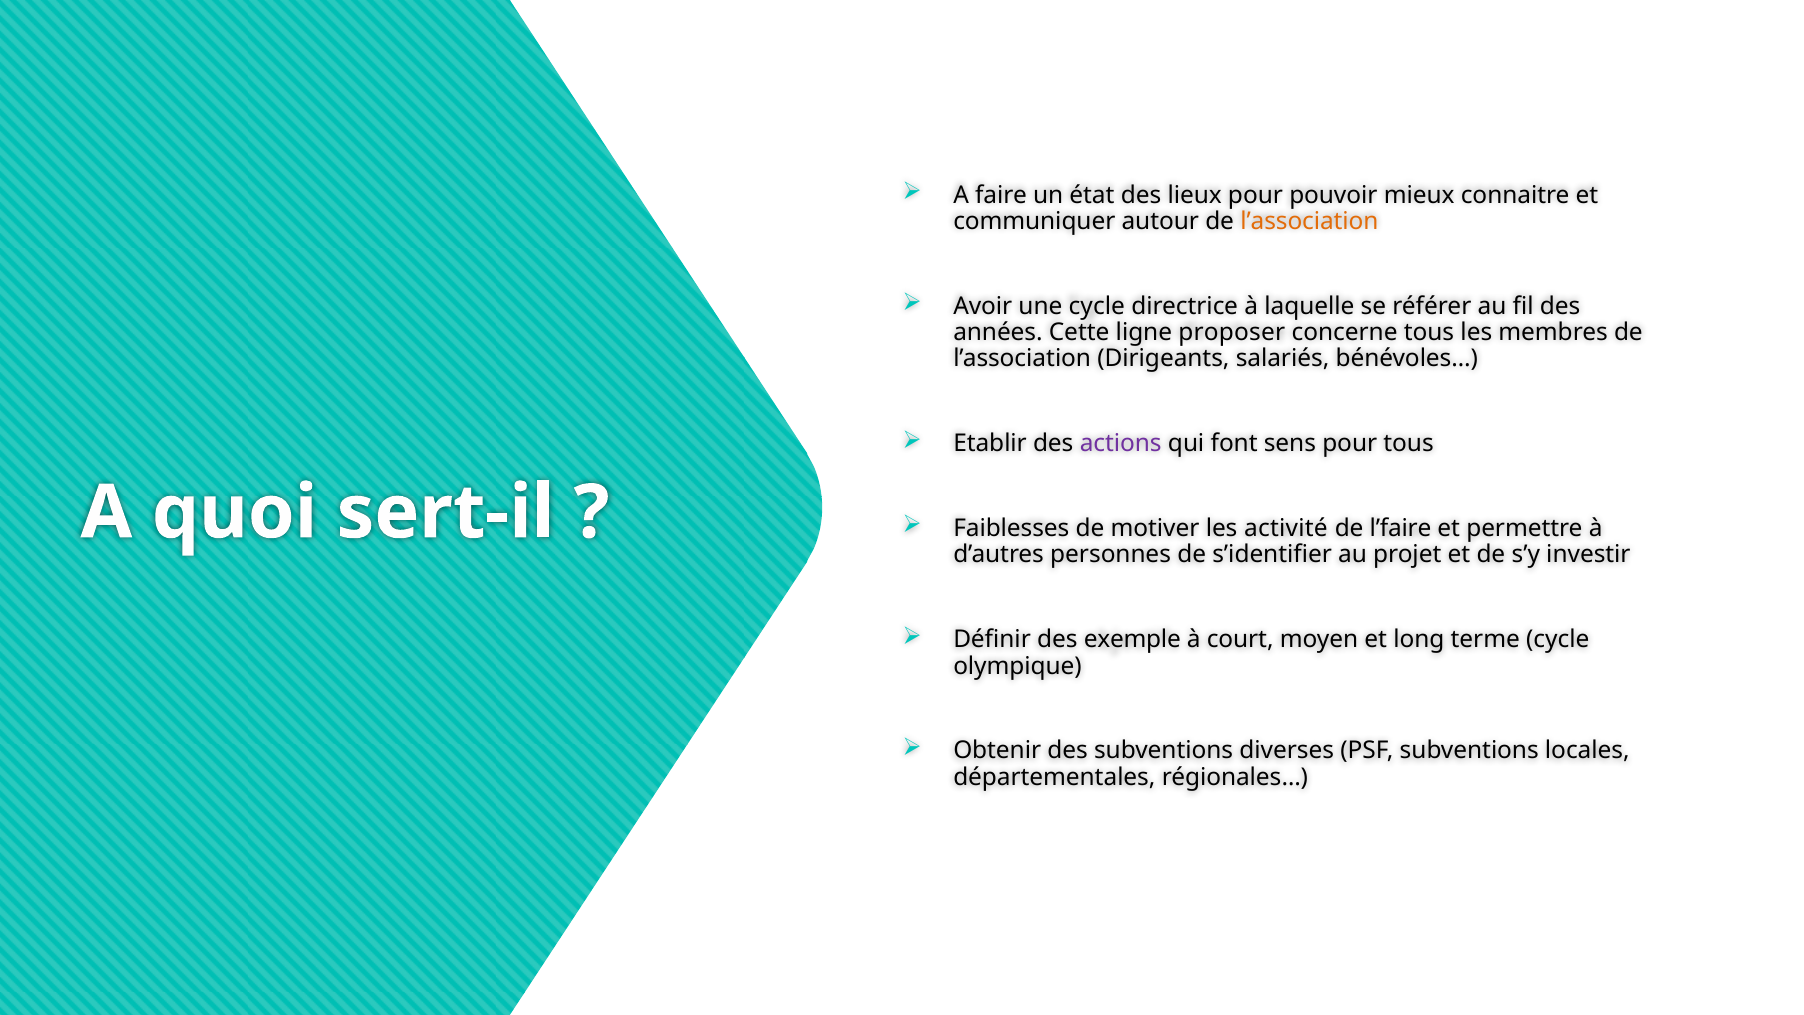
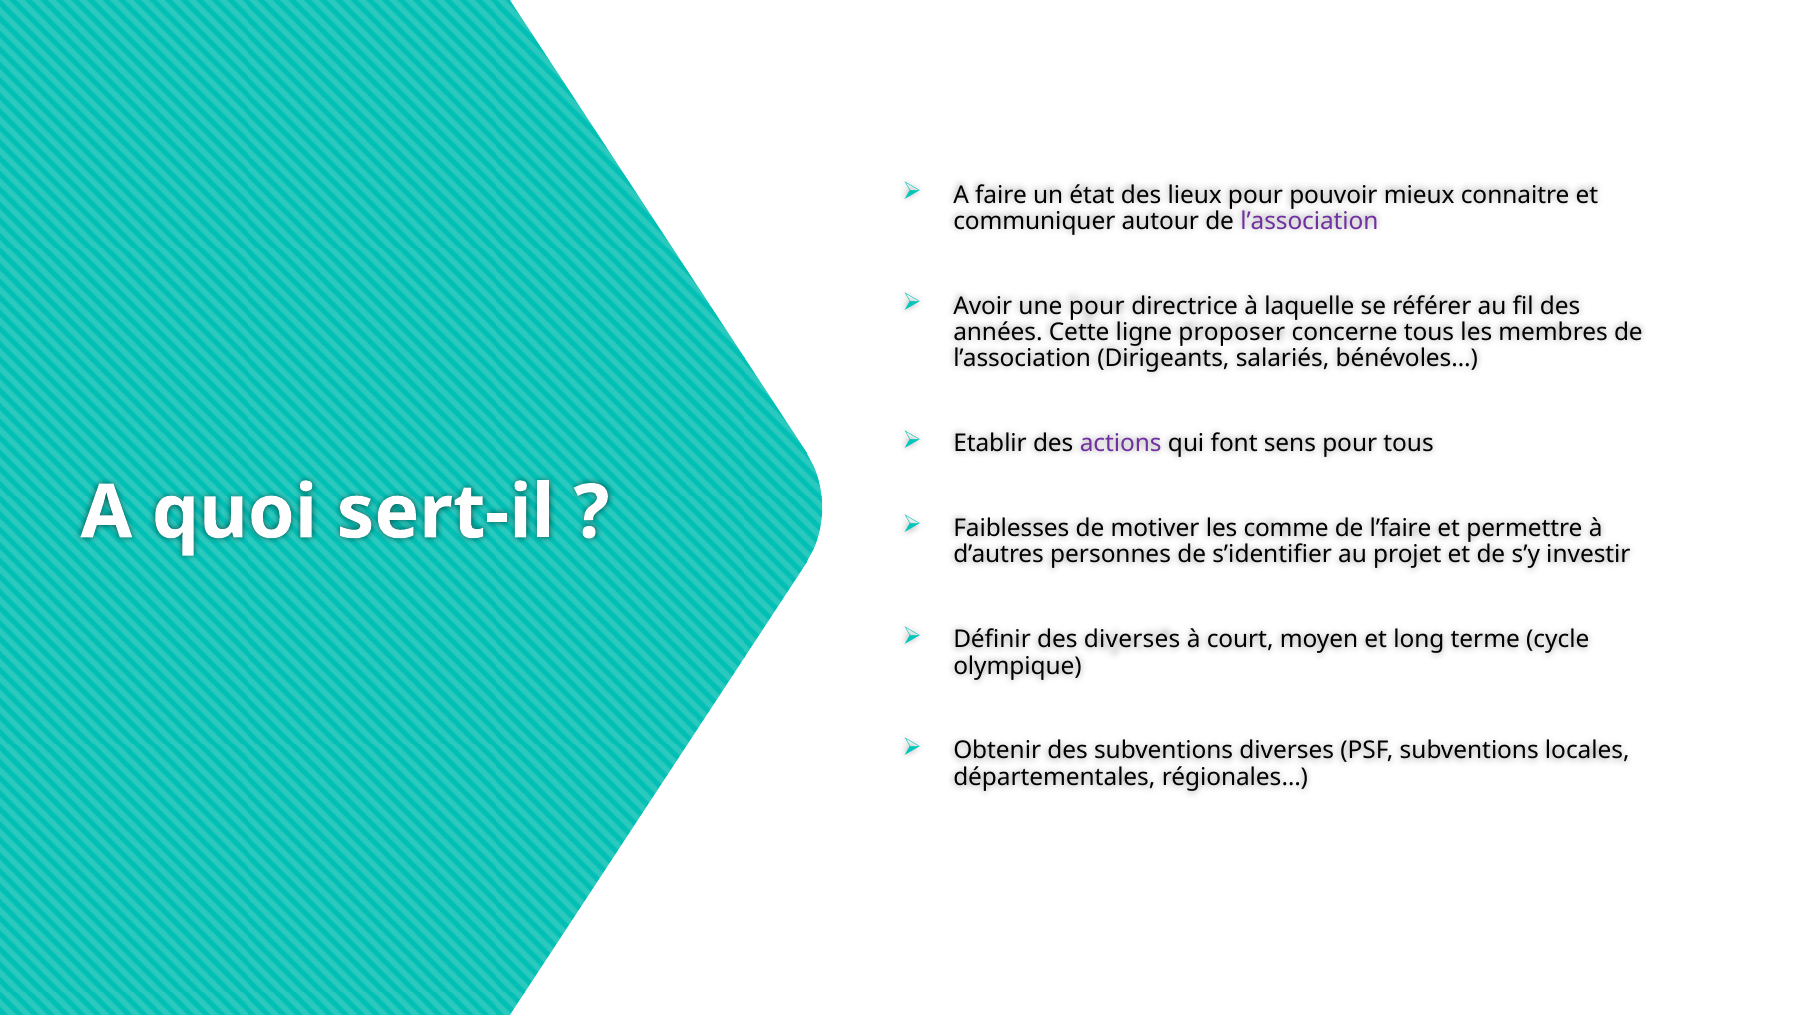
l’association at (1309, 221) colour: orange -> purple
une cycle: cycle -> pour
activité: activité -> comme
des exemple: exemple -> diverses
